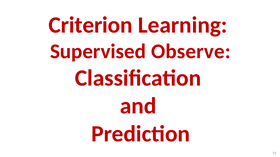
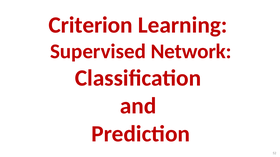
Observe: Observe -> Network
